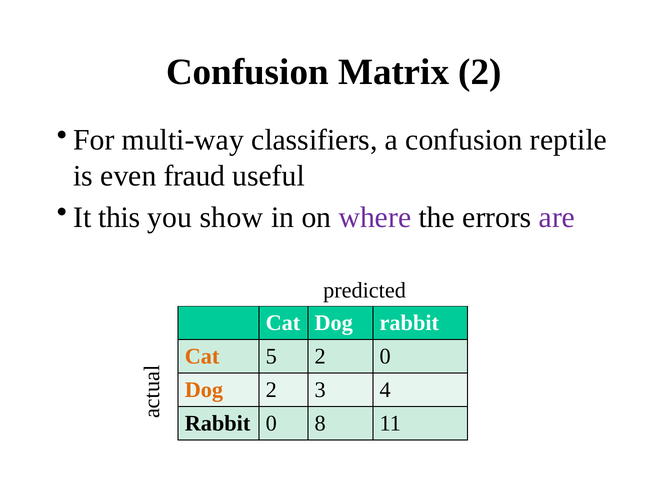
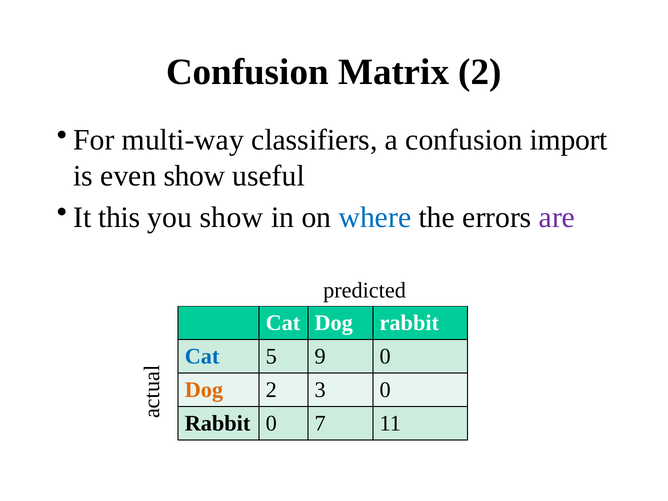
reptile: reptile -> import
even fraud: fraud -> show
where colour: purple -> blue
Cat at (202, 356) colour: orange -> blue
5 2: 2 -> 9
3 4: 4 -> 0
8: 8 -> 7
